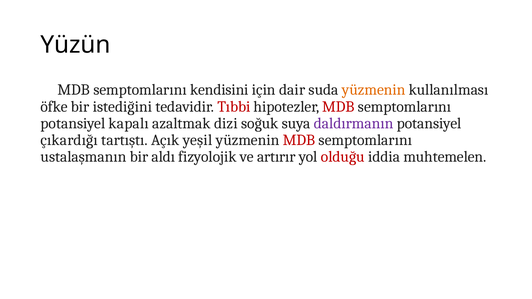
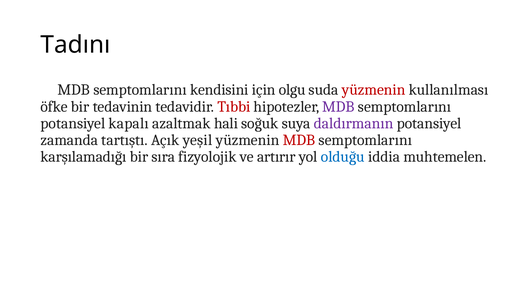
Yüzün: Yüzün -> Tadını
dair: dair -> olgu
yüzmenin at (374, 90) colour: orange -> red
istediğini: istediğini -> tedavinin
MDB at (338, 107) colour: red -> purple
dizi: dizi -> hali
çıkardığı: çıkardığı -> zamanda
ustalaşmanın: ustalaşmanın -> karşılamadığı
aldı: aldı -> sıra
olduğu colour: red -> blue
